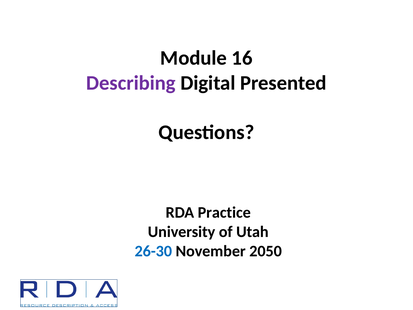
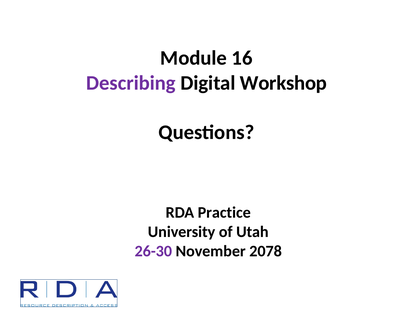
Presented: Presented -> Workshop
26-30 colour: blue -> purple
2050: 2050 -> 2078
